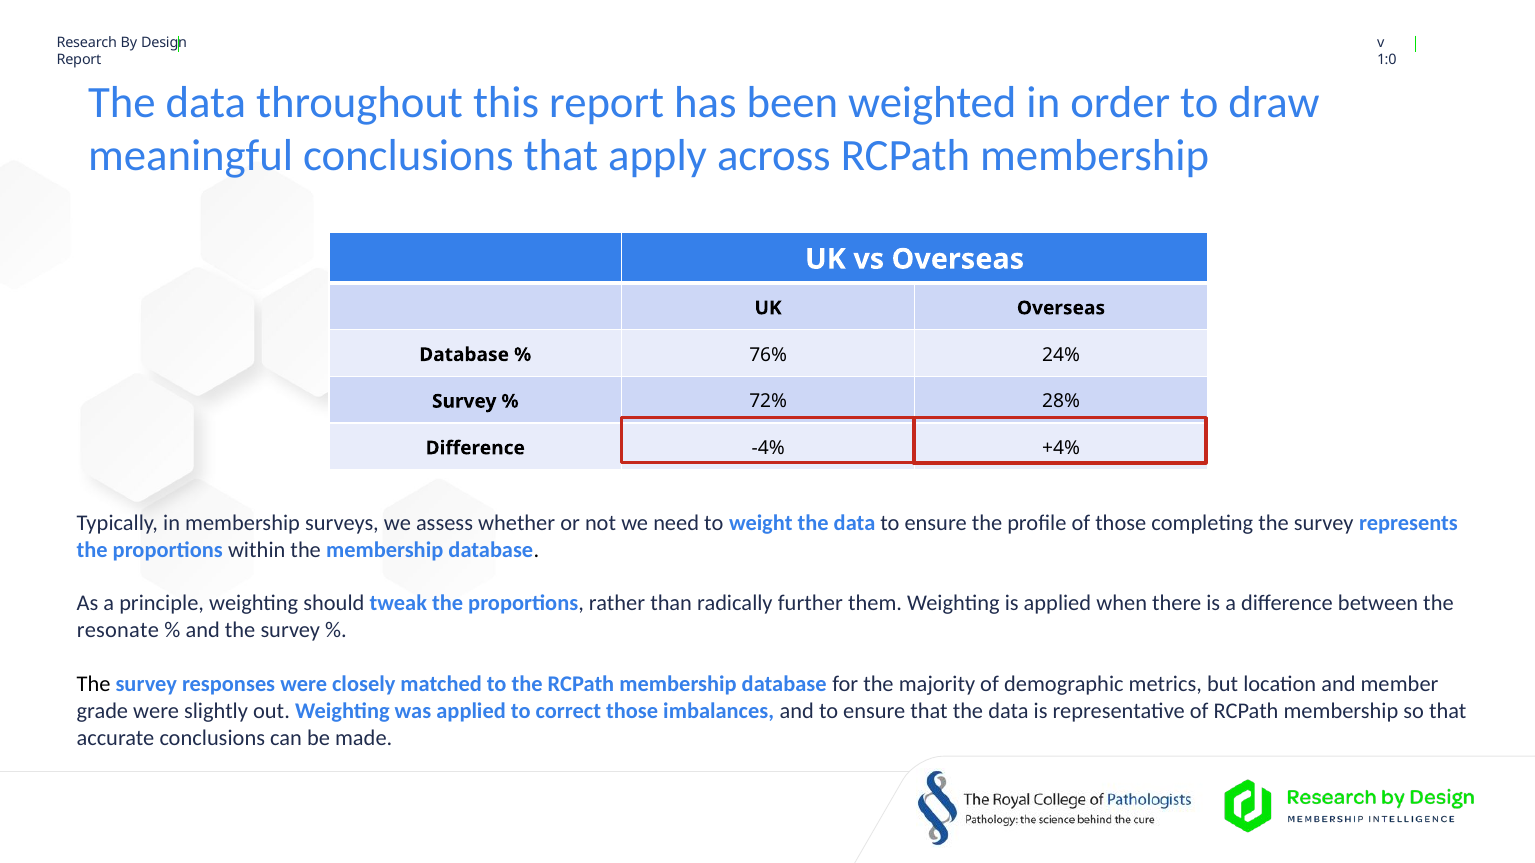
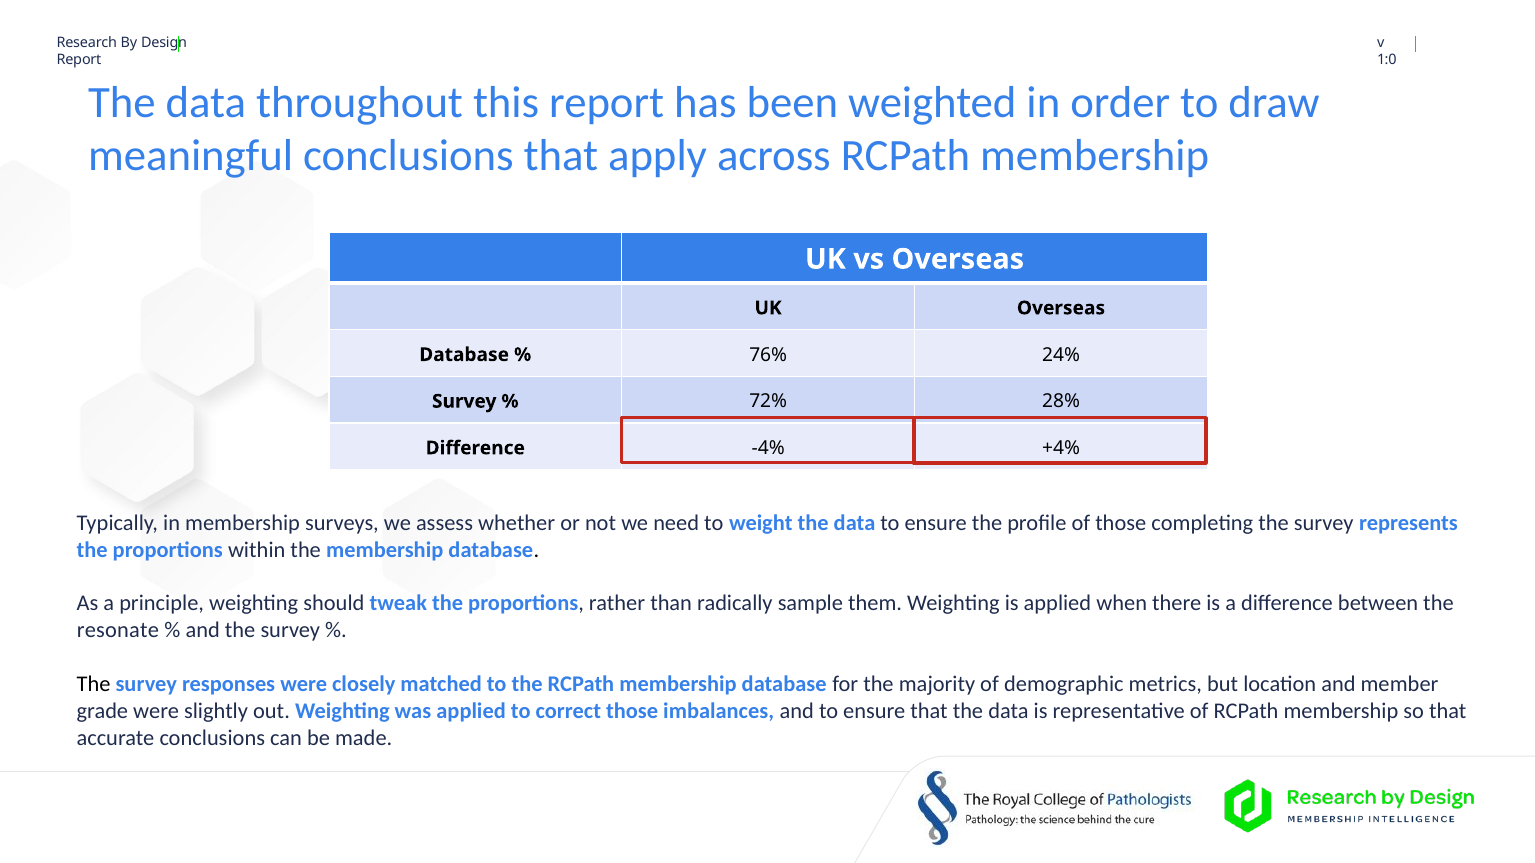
further: further -> sample
